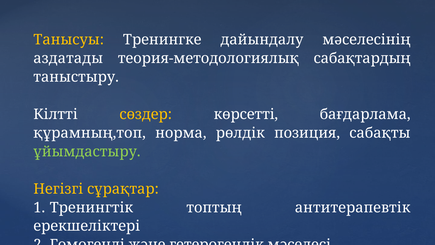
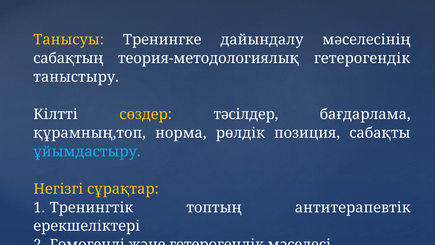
аздатады: аздатады -> сабақтың
теория-методологиялық сабақтардың: сабақтардың -> гетерогендік
көрсеттi: көрсеттi -> тәсілдер
ұйымдастыру at (87, 151) colour: light green -> light blue
